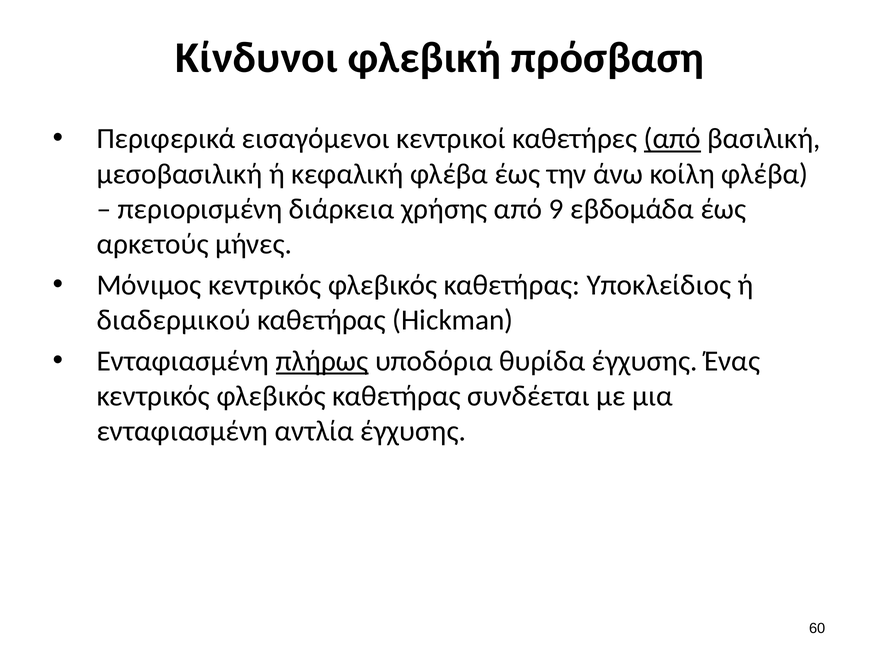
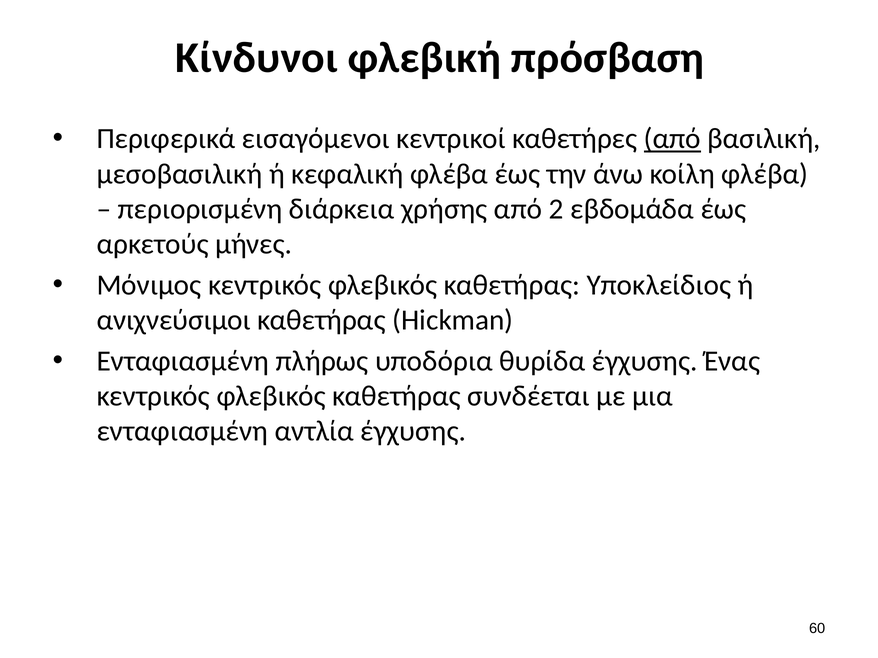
9: 9 -> 2
διαδερμικού: διαδερμικού -> ανιχνεύσιμοι
πλήρως underline: present -> none
